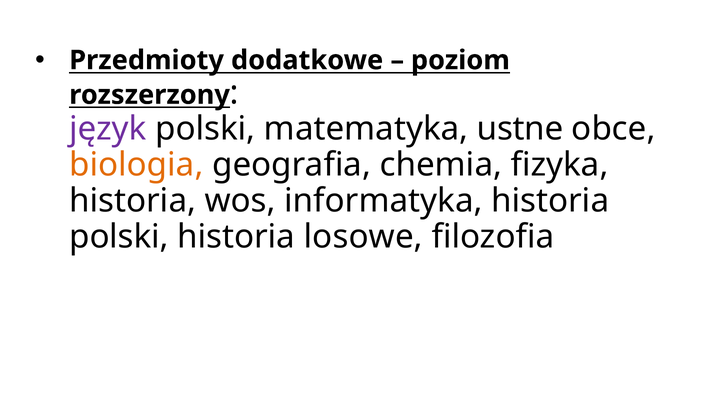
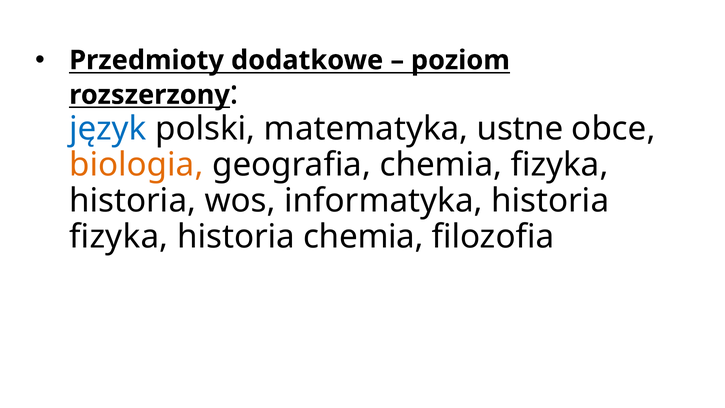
język colour: purple -> blue
polski at (119, 237): polski -> fizyka
historia losowe: losowe -> chemia
